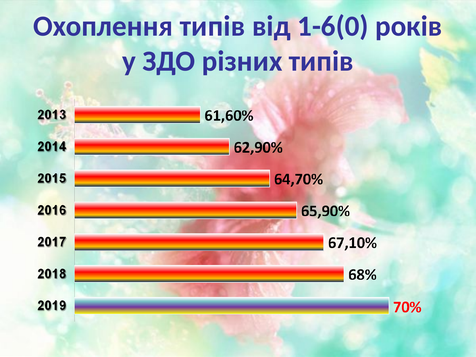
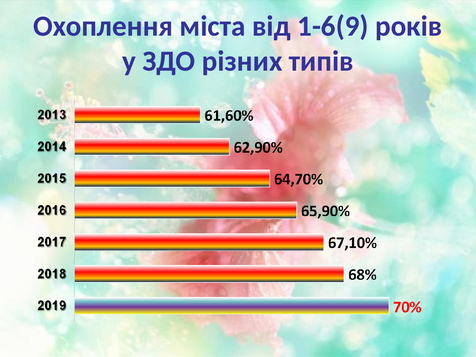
Охоплення типів: типів -> міста
1-6(0: 1-6(0 -> 1-6(9
